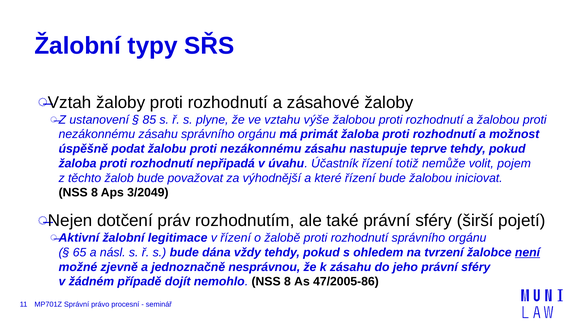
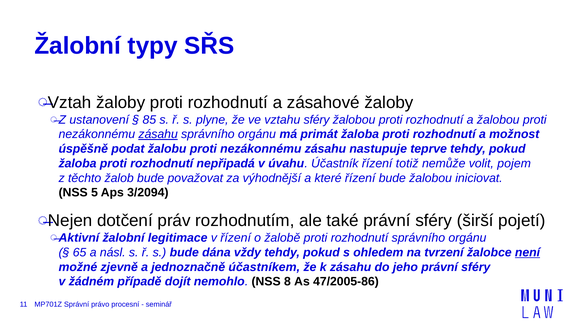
vztahu výše: výše -> sféry
zásahu at (158, 134) underline: none -> present
8 at (94, 193): 8 -> 5
3/2049: 3/2049 -> 3/2094
nesprávnou: nesprávnou -> účastníkem
